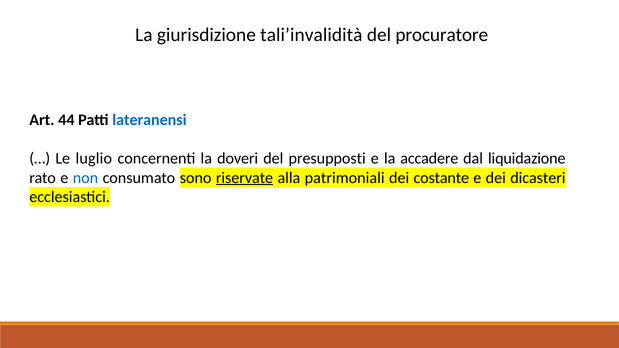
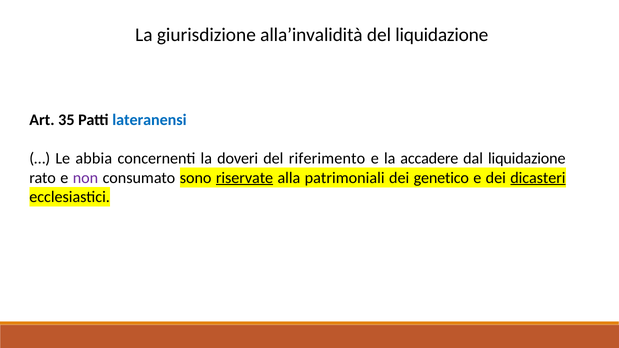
tali’invalidità: tali’invalidità -> alla’invalidità
del procuratore: procuratore -> liquidazione
44: 44 -> 35
luglio: luglio -> abbia
presupposti: presupposti -> riferimento
non colour: blue -> purple
costante: costante -> genetico
dicasteri underline: none -> present
